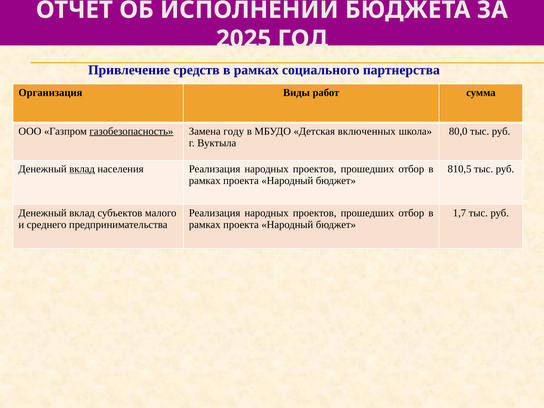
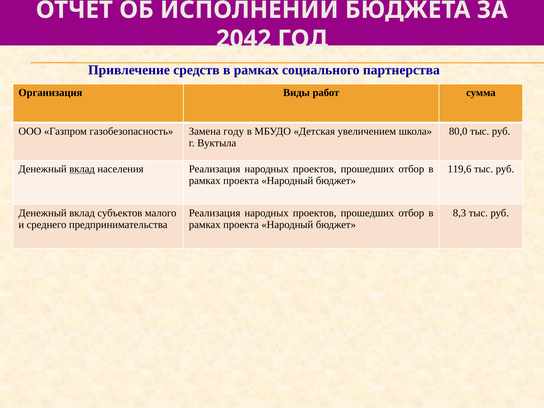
2025: 2025 -> 2042
газобезопасность underline: present -> none
включенных: включенных -> увеличением
810,5: 810,5 -> 119,6
1,7: 1,7 -> 8,3
